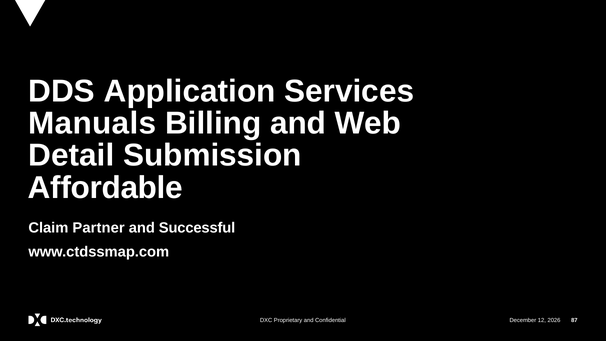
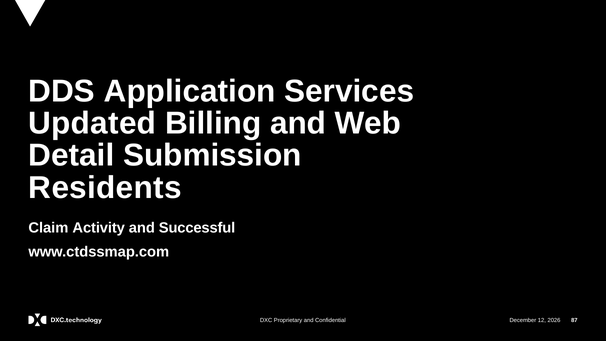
Manuals: Manuals -> Updated
Affordable: Affordable -> Residents
Partner: Partner -> Activity
